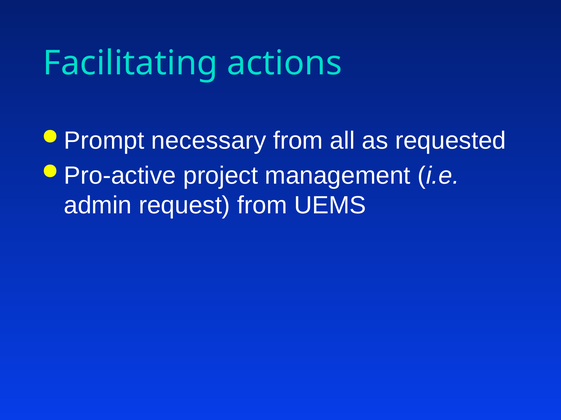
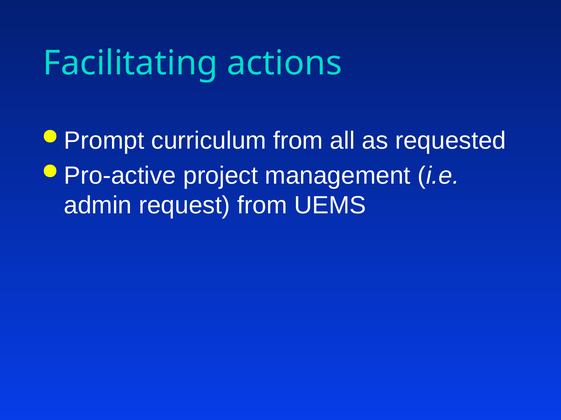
necessary: necessary -> curriculum
